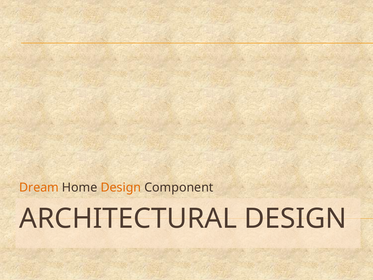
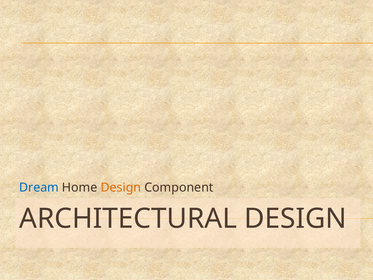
Dream colour: orange -> blue
